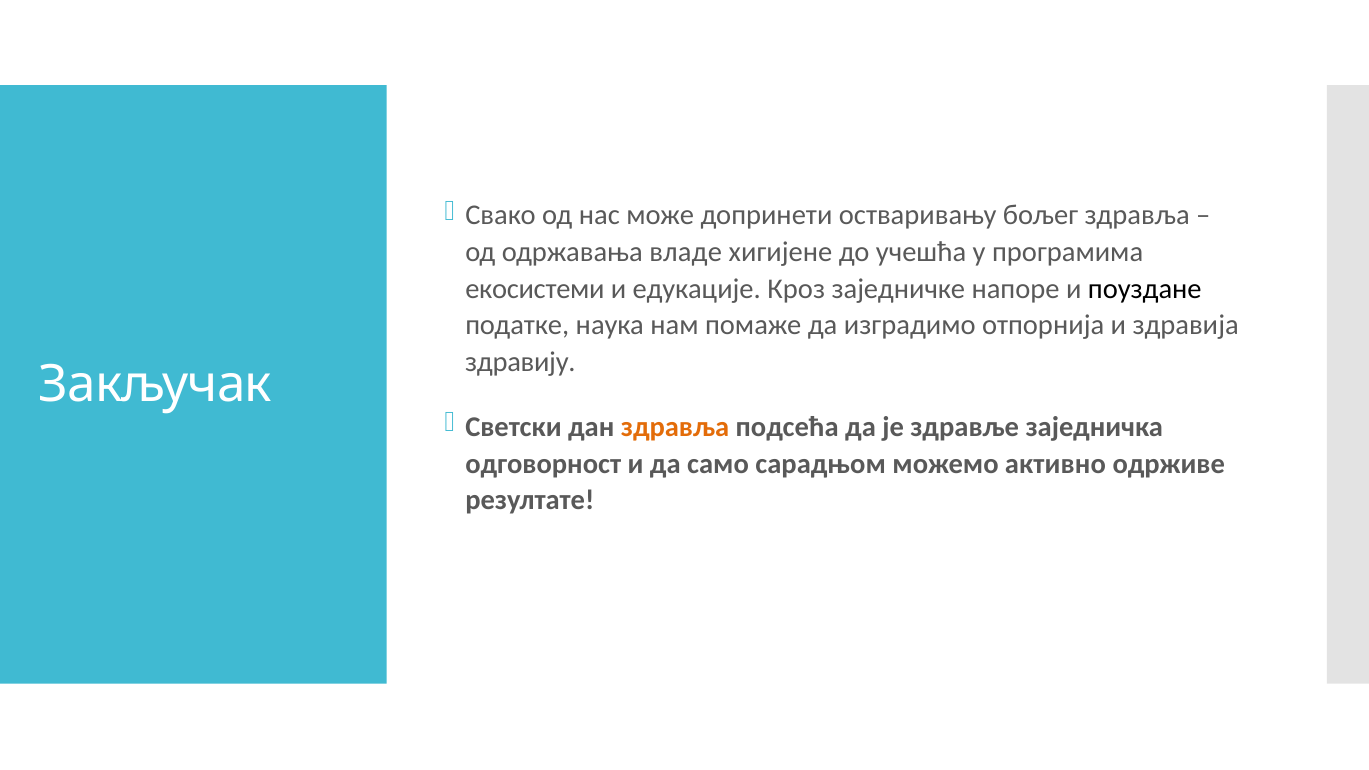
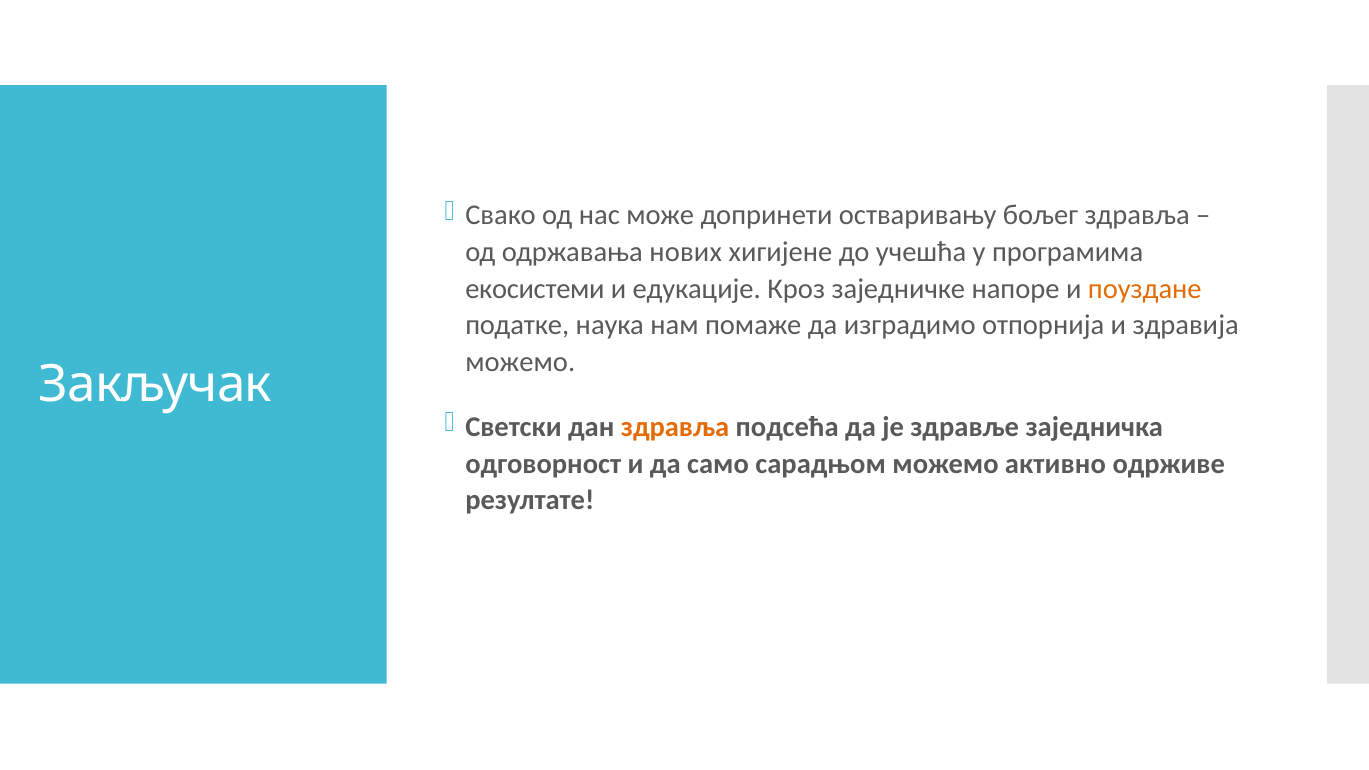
владе: владе -> нових
поуздане colour: black -> orange
здравију at (520, 362): здравију -> можемо
